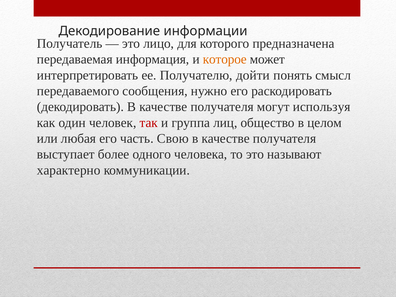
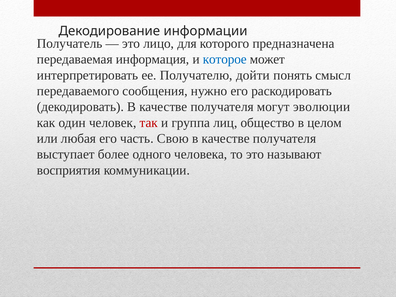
которое colour: orange -> blue
используя: используя -> эволюции
характерно: характерно -> восприятия
